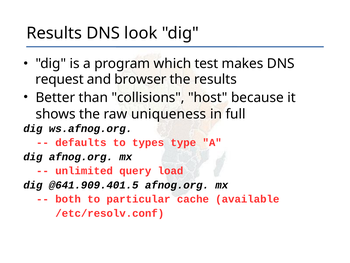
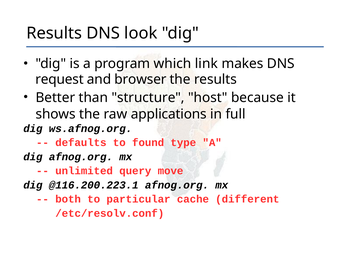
test: test -> link
collisions: collisions -> structure
uniqueness: uniqueness -> applications
types: types -> found
load: load -> move
@641.909.401.5: @641.909.401.5 -> @116.200.223.1
available: available -> different
